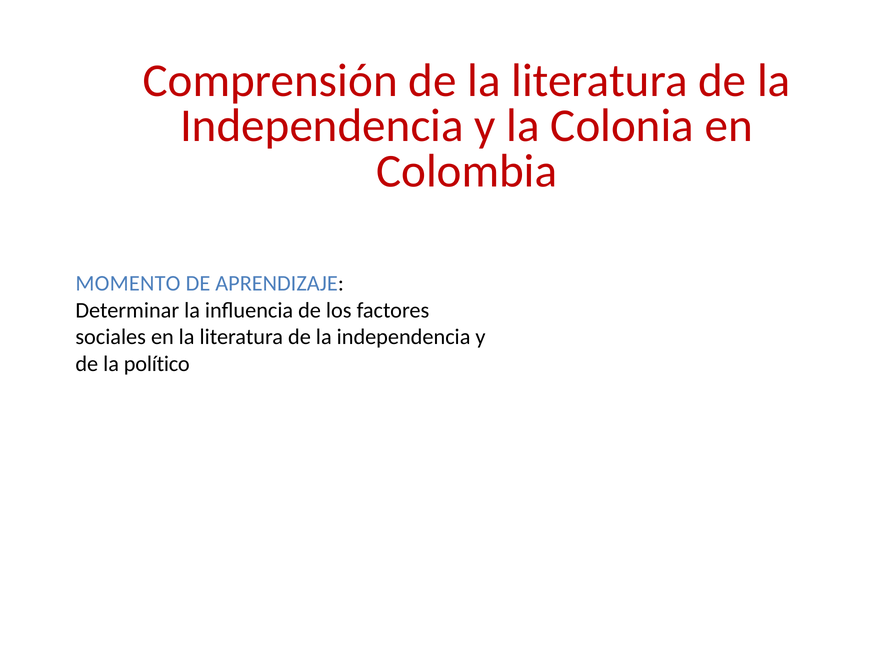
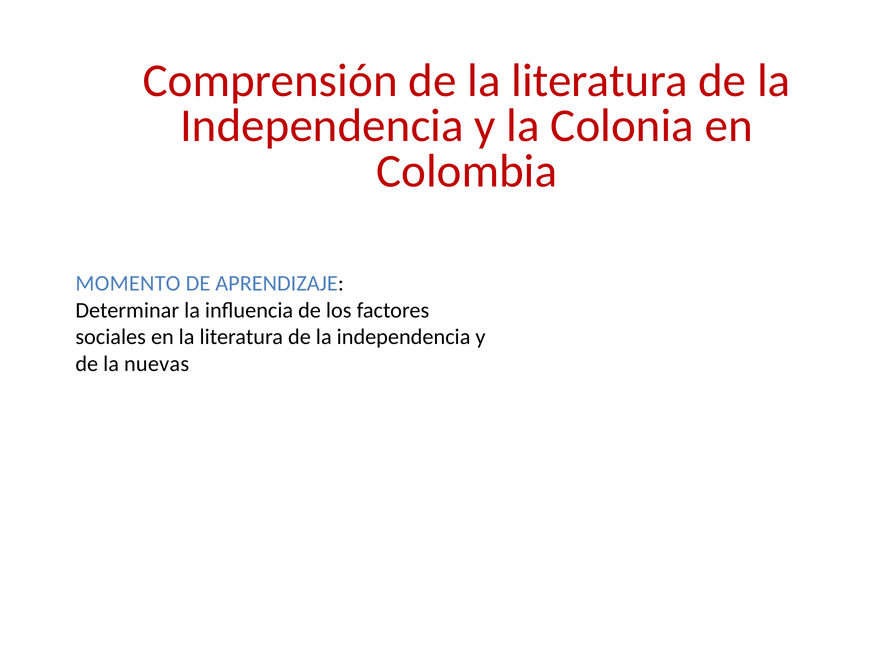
político: político -> nuevas
